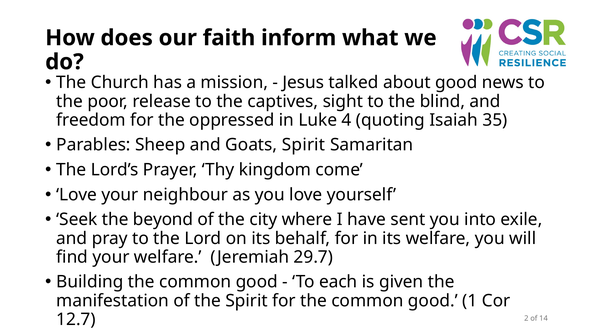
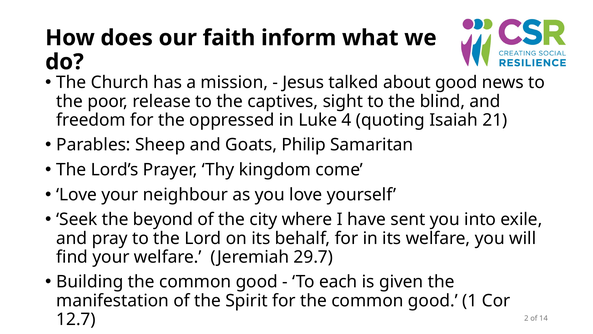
35: 35 -> 21
Goats Spirit: Spirit -> Philip
